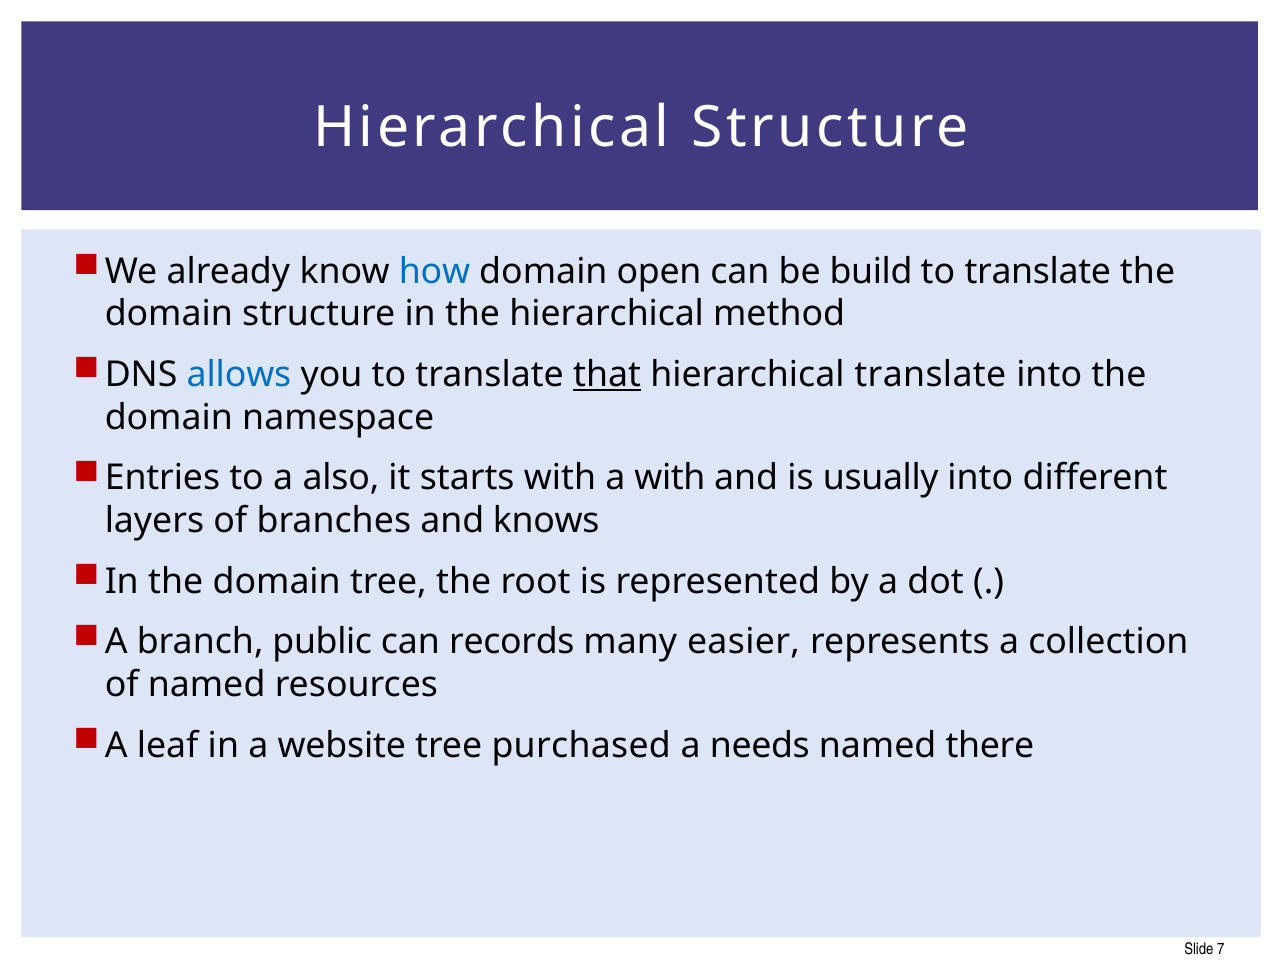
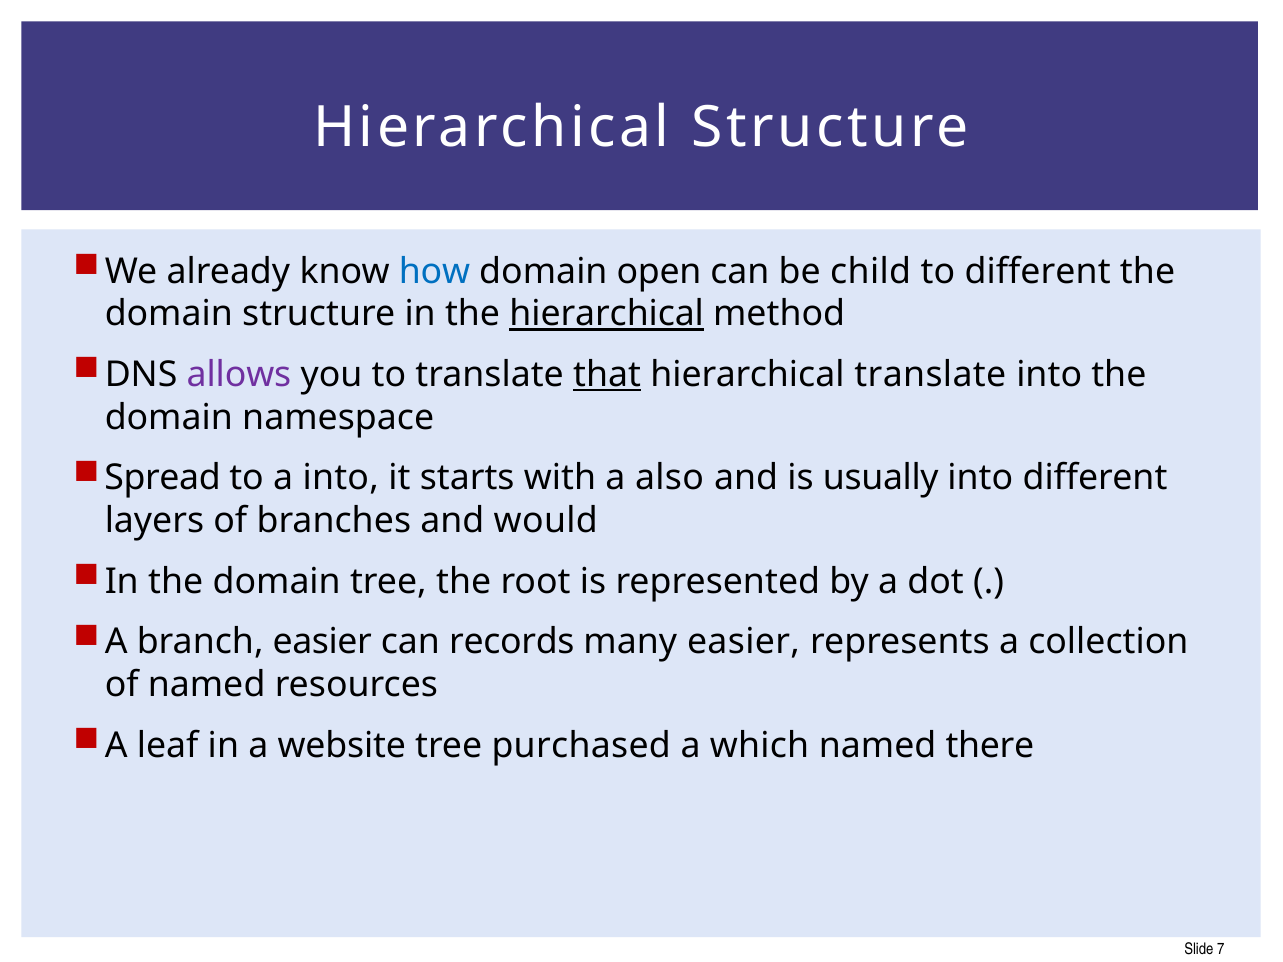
build: build -> child
translate at (1038, 272): translate -> different
hierarchical at (607, 314) underline: none -> present
allows colour: blue -> purple
Entries: Entries -> Spread
a also: also -> into
a with: with -> also
knows: knows -> would
branch public: public -> easier
needs: needs -> which
